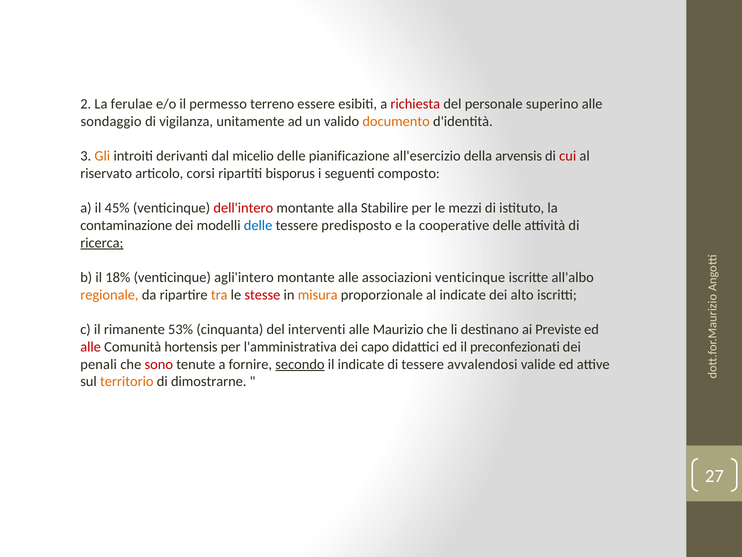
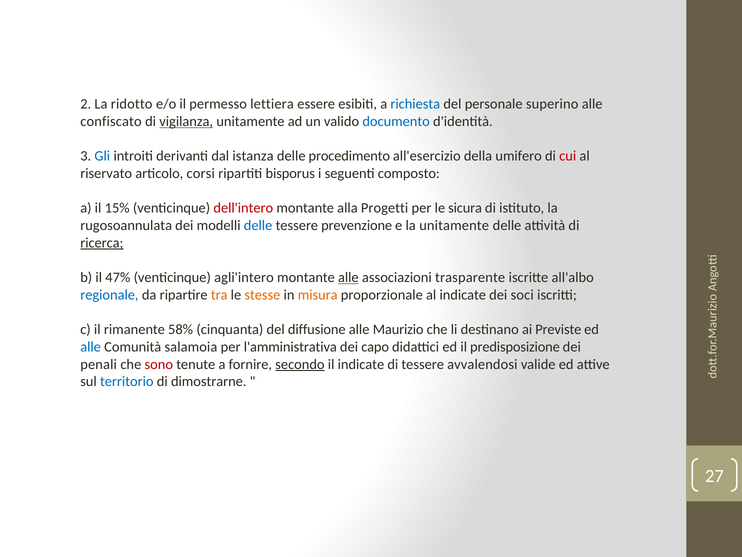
ferulae: ferulae -> ridotto
terreno: terreno -> lettiera
richiesta colour: red -> blue
sondaggio: sondaggio -> confiscato
vigilanza underline: none -> present
documento colour: orange -> blue
Gli colour: orange -> blue
micelio: micelio -> istanza
pianificazione: pianificazione -> procedimento
arvensis: arvensis -> umifero
45%: 45% -> 15%
Stabilire: Stabilire -> Progetti
mezzi: mezzi -> sicura
contaminazione: contaminazione -> rugosoannulata
predisposto: predisposto -> prevenzione
la cooperative: cooperative -> unitamente
18%: 18% -> 47%
alle at (348, 277) underline: none -> present
associazioni venticinque: venticinque -> trasparente
regionale colour: orange -> blue
stesse colour: red -> orange
alto: alto -> soci
53%: 53% -> 58%
interventi: interventi -> diffusione
alle at (91, 347) colour: red -> blue
hortensis: hortensis -> salamoia
preconfezionati: preconfezionati -> predisposizione
territorio colour: orange -> blue
